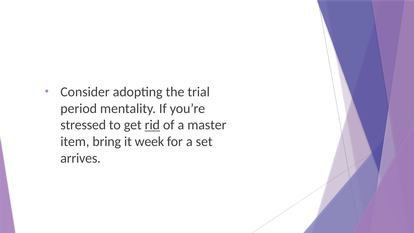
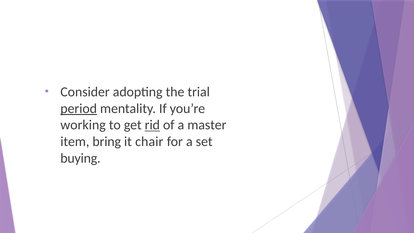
period underline: none -> present
stressed: stressed -> working
week: week -> chair
arrives: arrives -> buying
